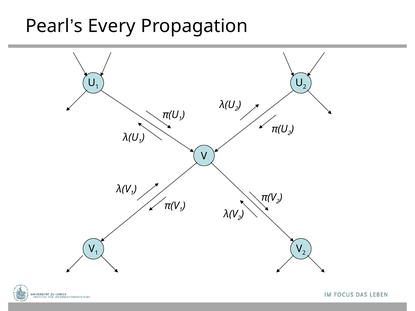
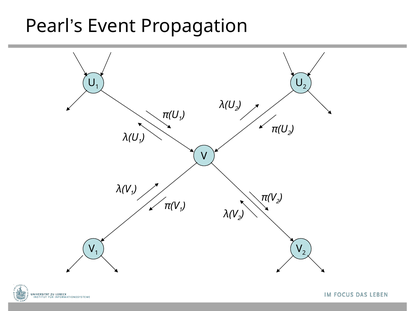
Every: Every -> Event
